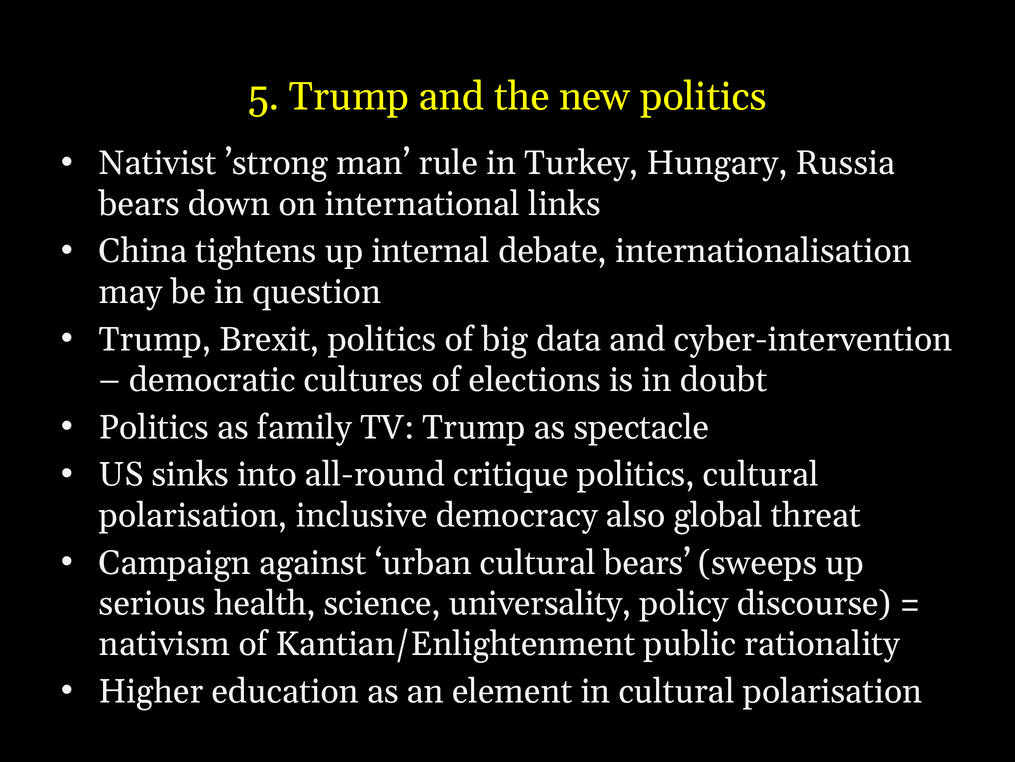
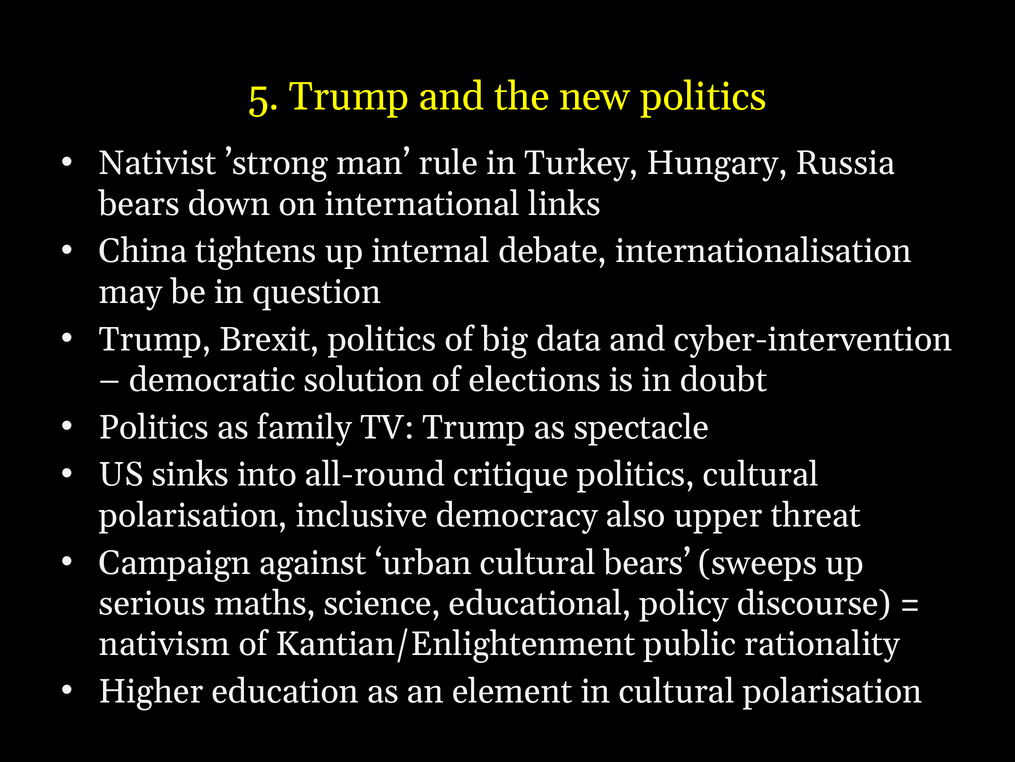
cultures: cultures -> solution
global: global -> upper
health: health -> maths
universality: universality -> educational
